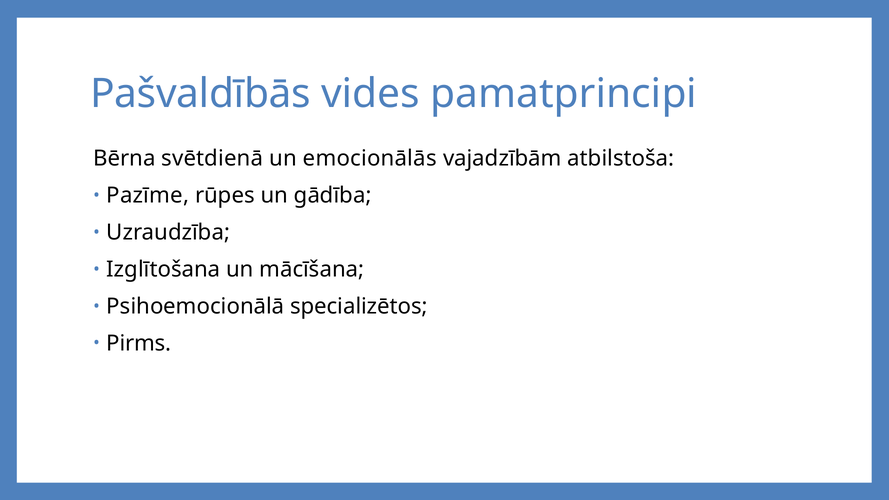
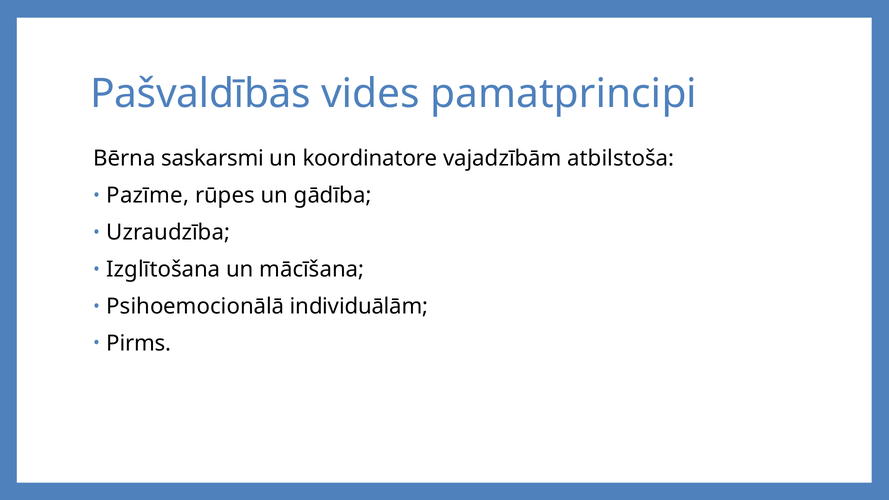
svētdienā: svētdienā -> saskarsmi
emocionālās: emocionālās -> koordinatore
specializētos: specializētos -> individuālām
